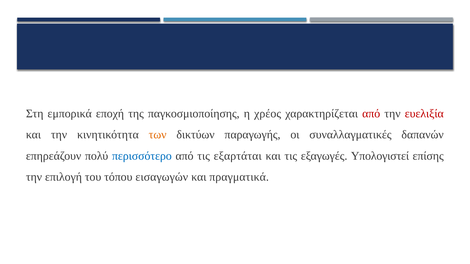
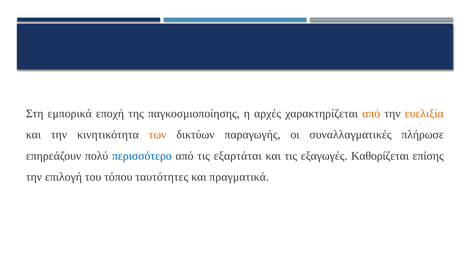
χρέος: χρέος -> αρχές
από at (371, 114) colour: red -> orange
ευελιξία colour: red -> orange
δαπανών: δαπανών -> πλήρωσε
Υπολογιστεί: Υπολογιστεί -> Καθορίζεται
εισαγωγών: εισαγωγών -> ταυτότητες
